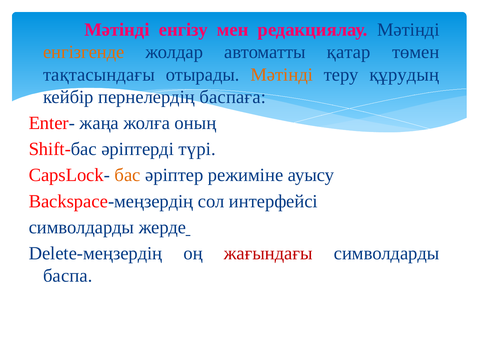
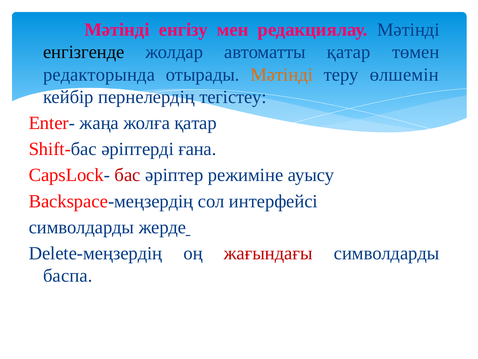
енгізгенде colour: orange -> black
тақтасындағы: тақтасындағы -> редакторында
құрудың: құрудың -> өлшемін
баспаға: баспаға -> тегістеу
жолға оның: оның -> қатар
түрі: түрі -> ғана
бас colour: orange -> red
